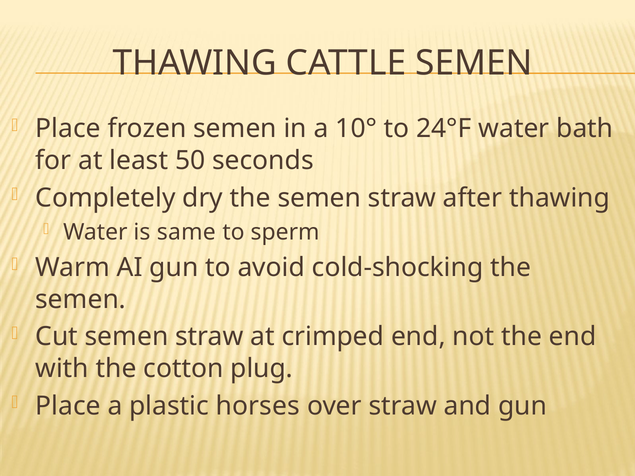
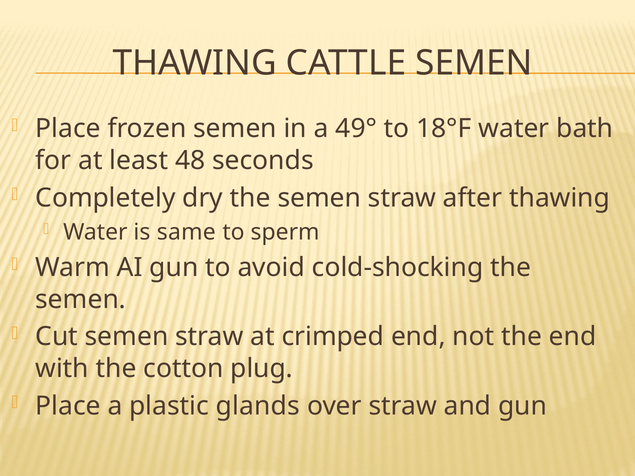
10°: 10° -> 49°
24°F: 24°F -> 18°F
50: 50 -> 48
horses: horses -> glands
